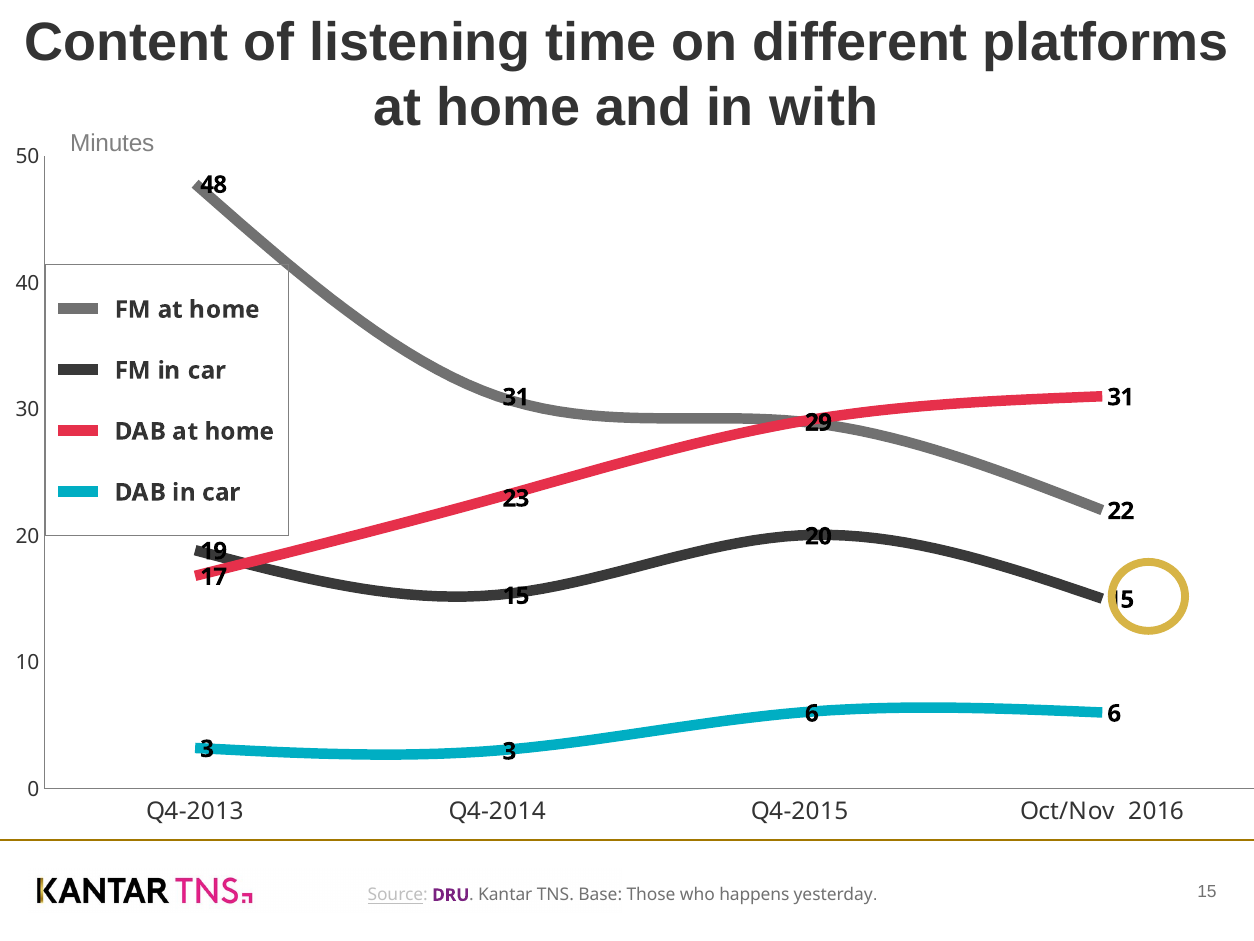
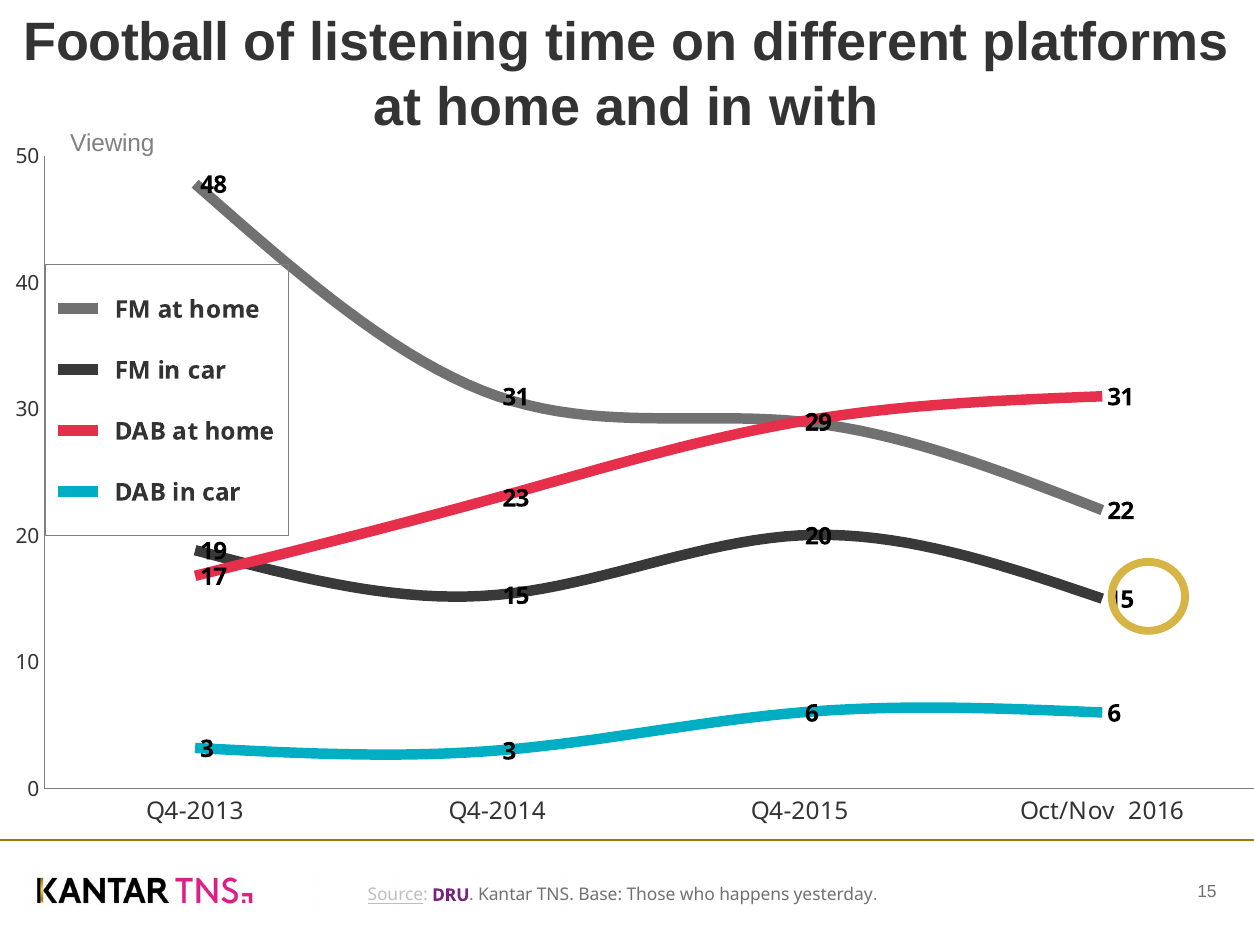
Content: Content -> Football
Minutes: Minutes -> Viewing
